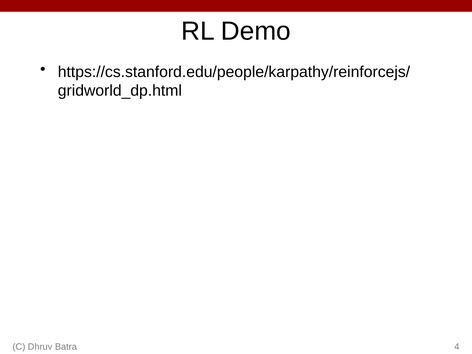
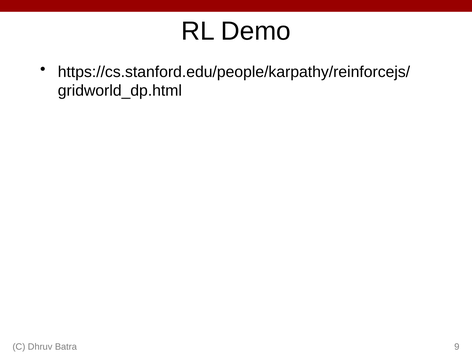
4: 4 -> 9
